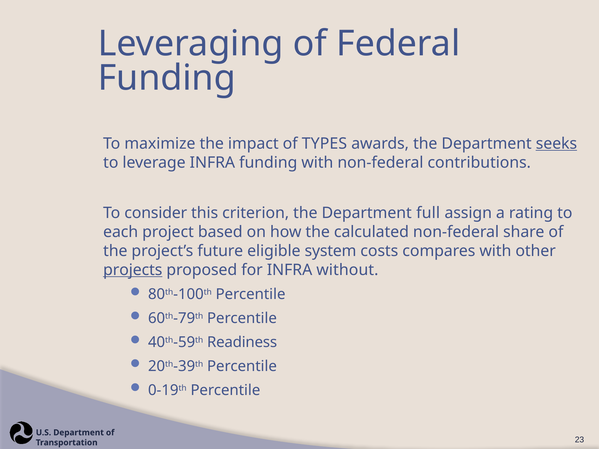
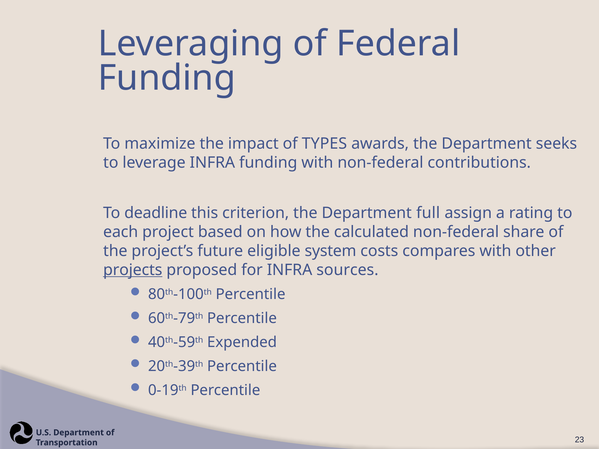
seeks underline: present -> none
consider: consider -> deadline
without: without -> sources
Readiness: Readiness -> Expended
